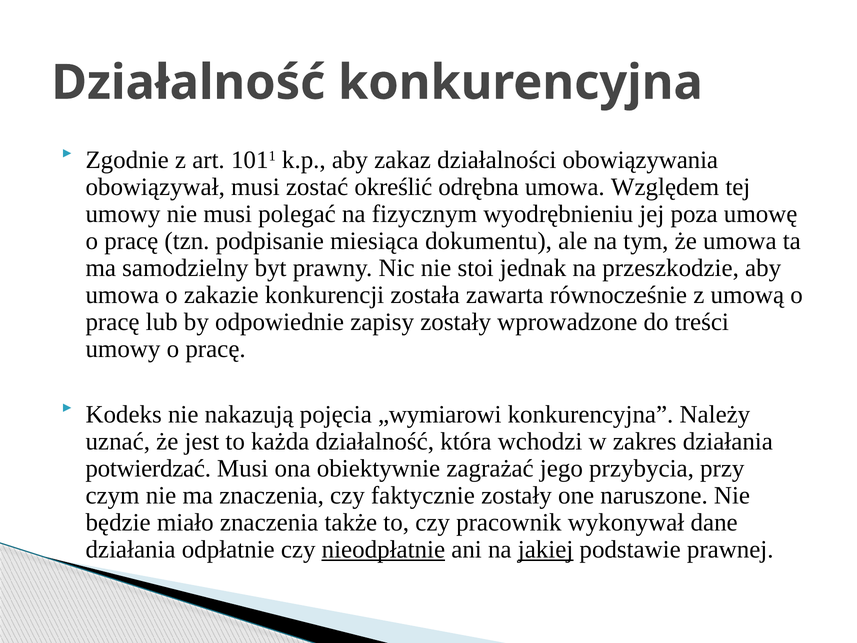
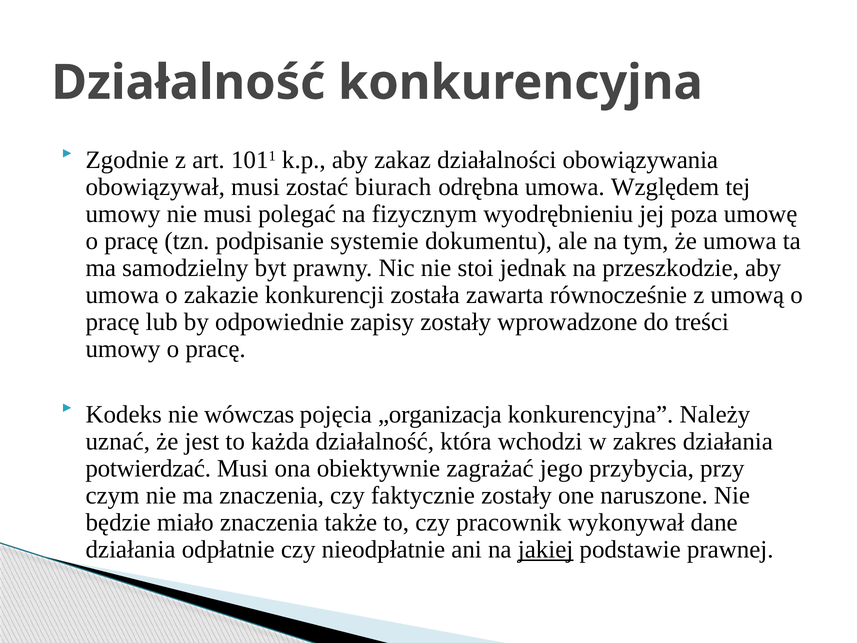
określić: określić -> biurach
miesiąca: miesiąca -> systemie
nakazują: nakazują -> wówczas
„wymiarowi: „wymiarowi -> „organizacja
nieodpłatnie underline: present -> none
